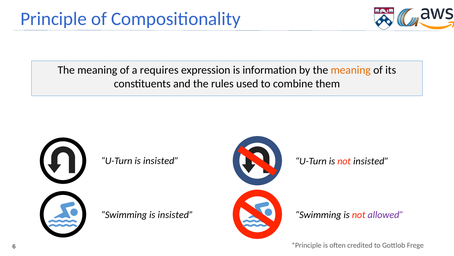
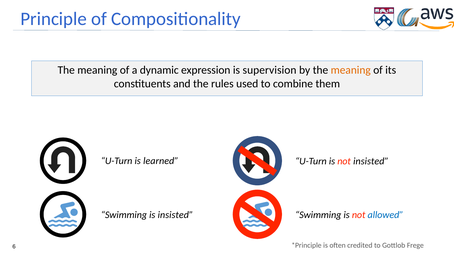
requires: requires -> dynamic
information: information -> supervision
U-Turn is insisted: insisted -> learned
allowed colour: purple -> blue
